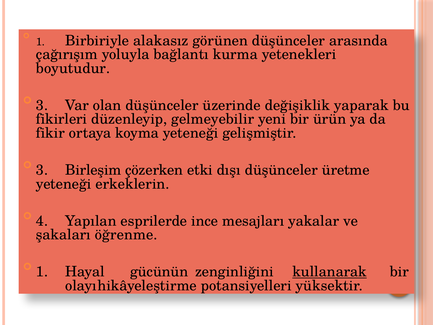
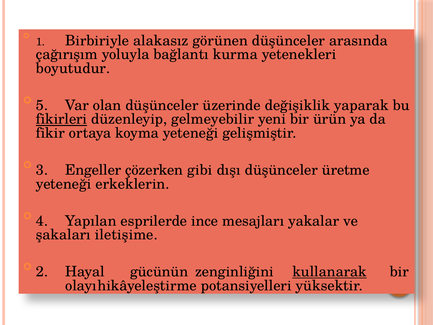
3 at (42, 105): 3 -> 5
fikirleri underline: none -> present
Birleşim: Birleşim -> Engeller
etki: etki -> gibi
öğrenme: öğrenme -> iletişime
1 at (42, 272): 1 -> 2
